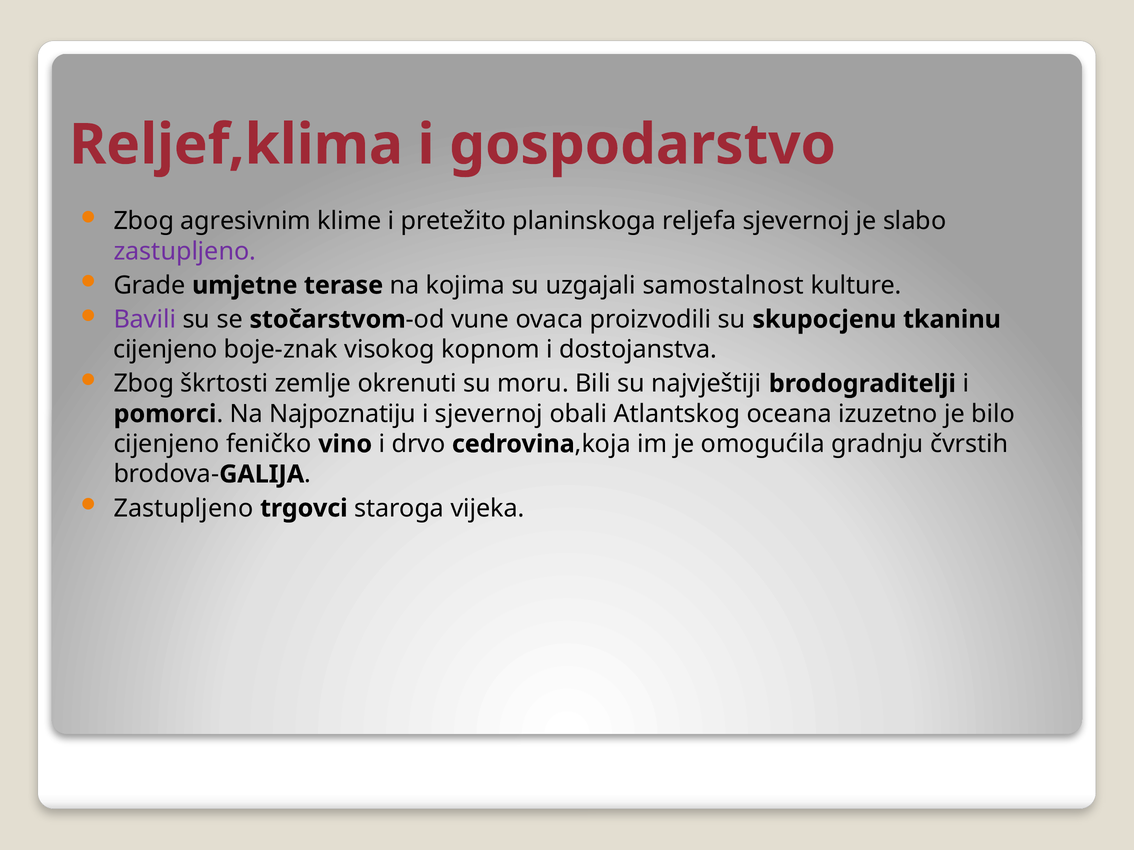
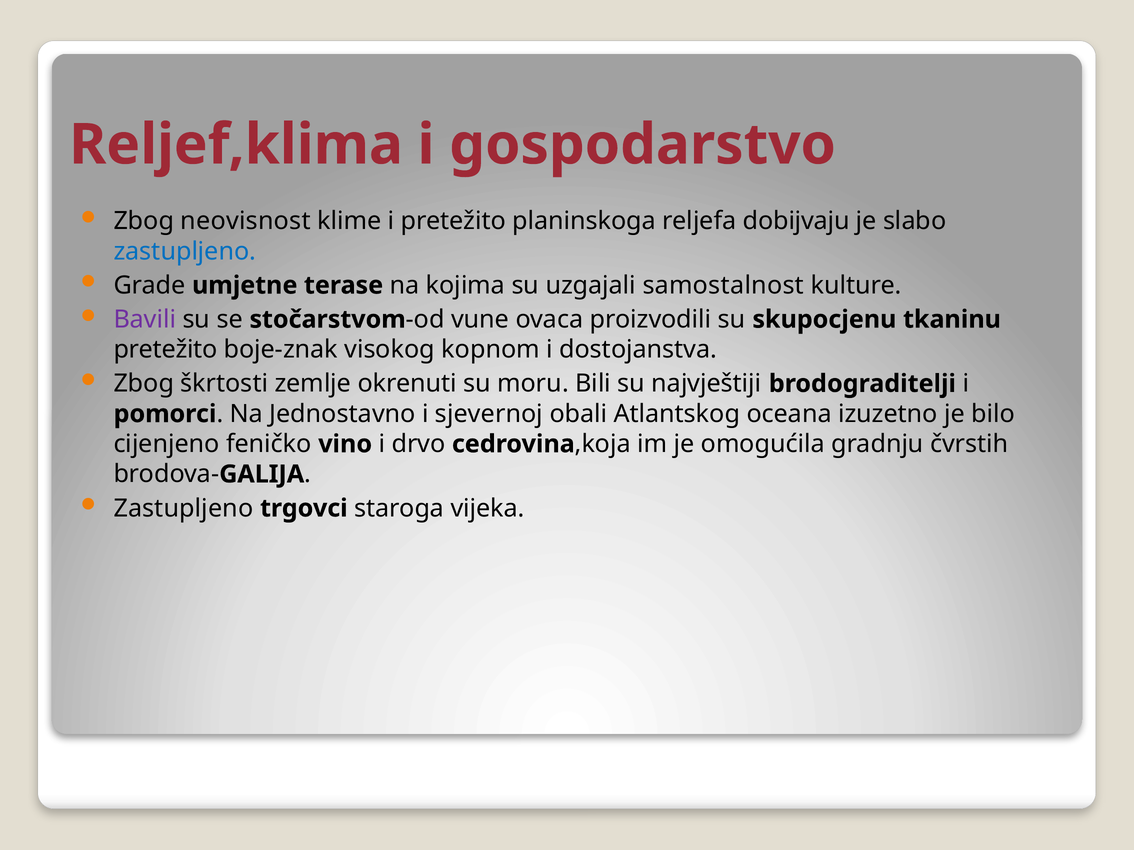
agresivnim: agresivnim -> neovisnost
reljefa sjevernoj: sjevernoj -> dobijvaju
zastupljeno at (185, 251) colour: purple -> blue
cijenjeno at (166, 350): cijenjeno -> pretežito
Najpoznatiju: Najpoznatiju -> Jednostavno
